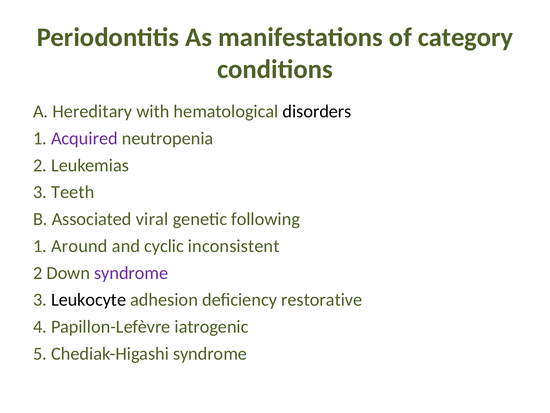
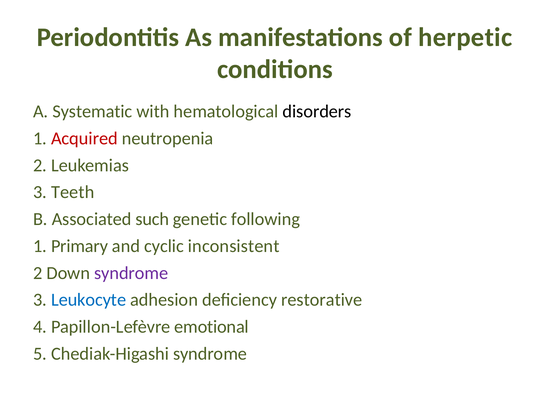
category: category -> herpetic
Hereditary: Hereditary -> Systematic
Acquired colour: purple -> red
viral: viral -> such
Around: Around -> Primary
Leukocyte colour: black -> blue
iatrogenic: iatrogenic -> emotional
